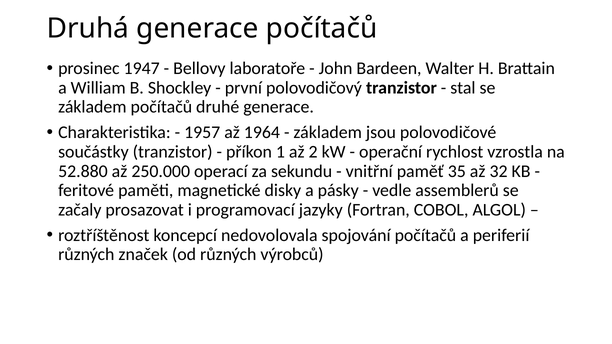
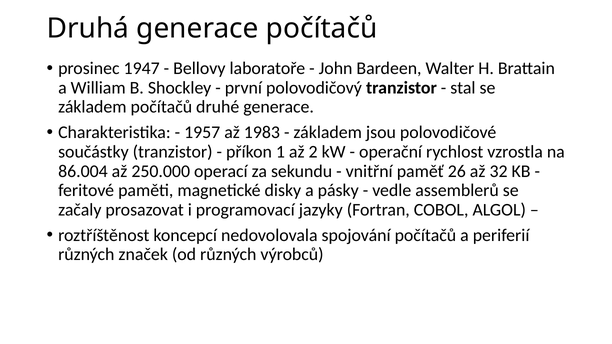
1964: 1964 -> 1983
52.880: 52.880 -> 86.004
35: 35 -> 26
